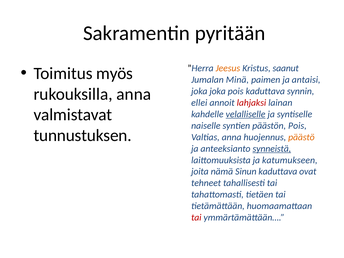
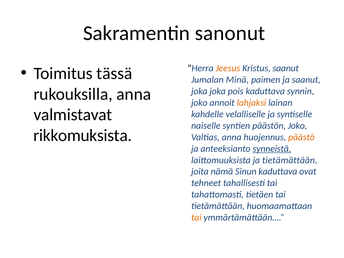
pyritään: pyritään -> sanonut
myös: myös -> tässä
ja antaisi: antaisi -> saanut
ellei at (199, 103): ellei -> joko
lahjaksi colour: red -> orange
velalliselle underline: present -> none
päästön Pois: Pois -> Joko
tunnustuksen: tunnustuksen -> rikkomuksista
ja katumukseen: katumukseen -> tietämättään
tai at (196, 217) colour: red -> orange
